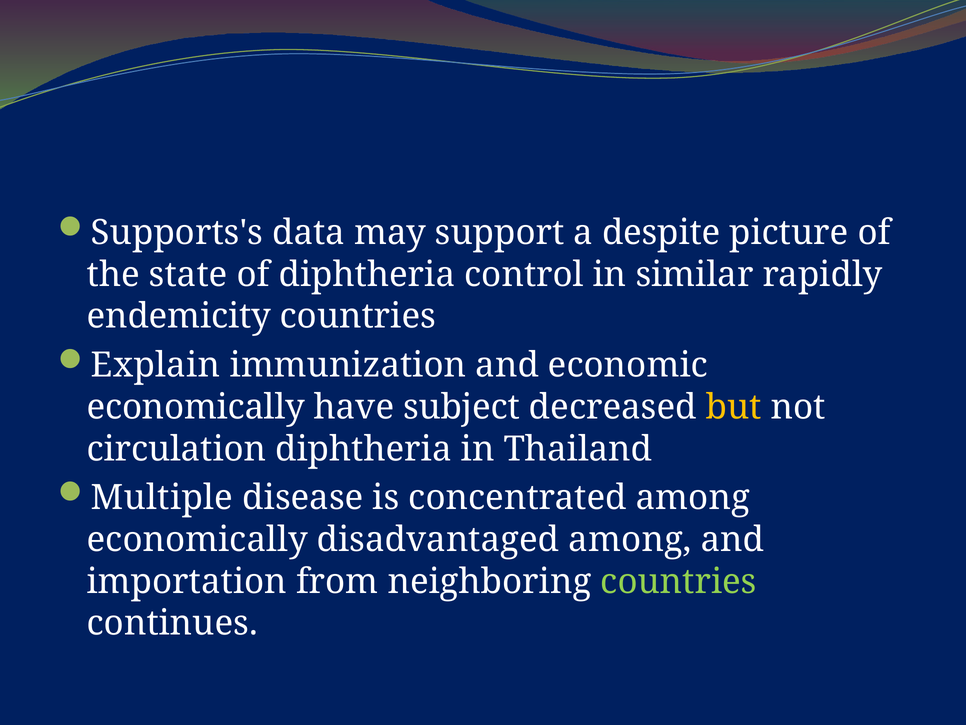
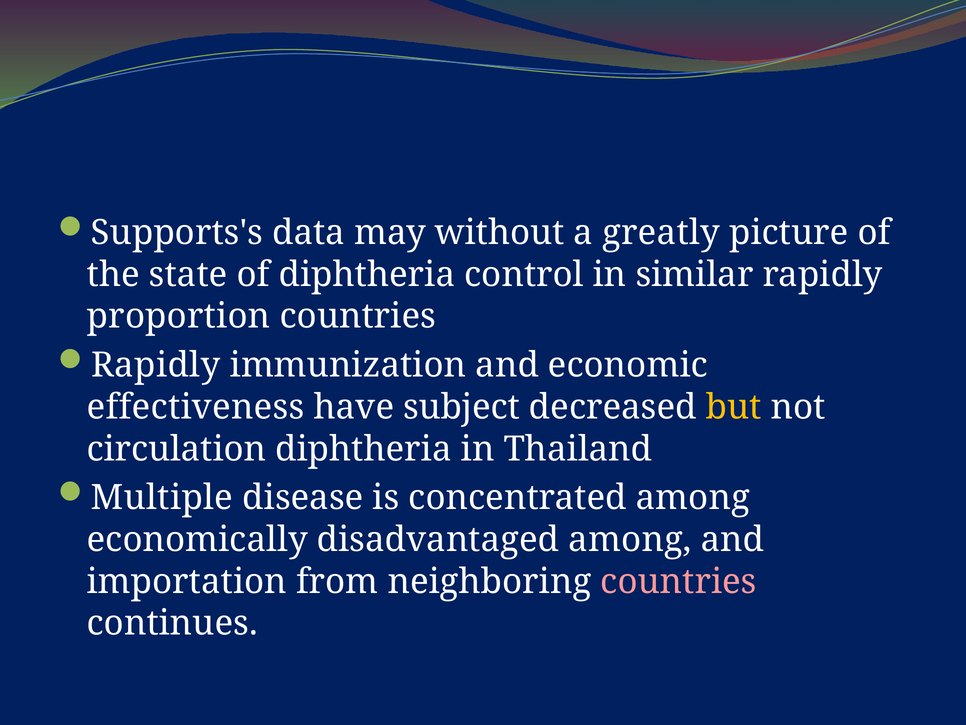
support: support -> without
despite: despite -> greatly
endemicity: endemicity -> proportion
Explain at (156, 365): Explain -> Rapidly
economically at (196, 407): economically -> effectiveness
countries at (678, 581) colour: light green -> pink
